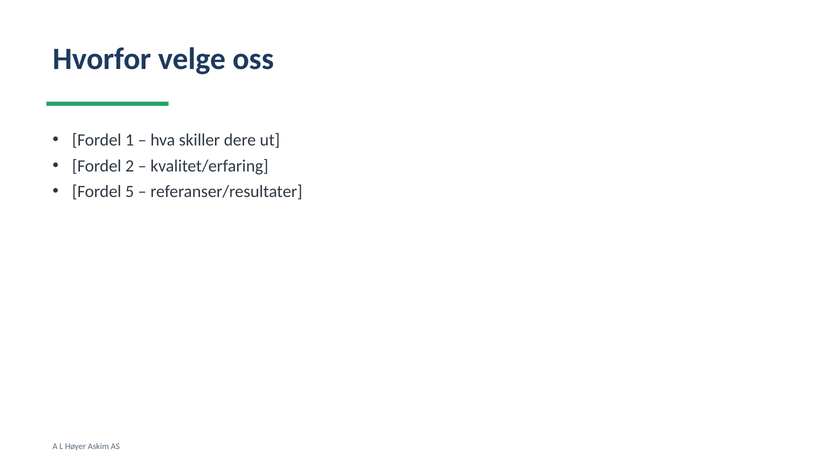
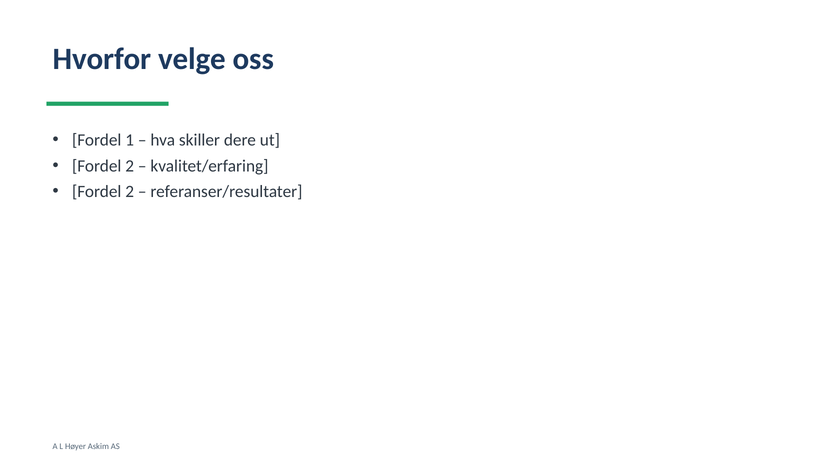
5 at (130, 192): 5 -> 2
